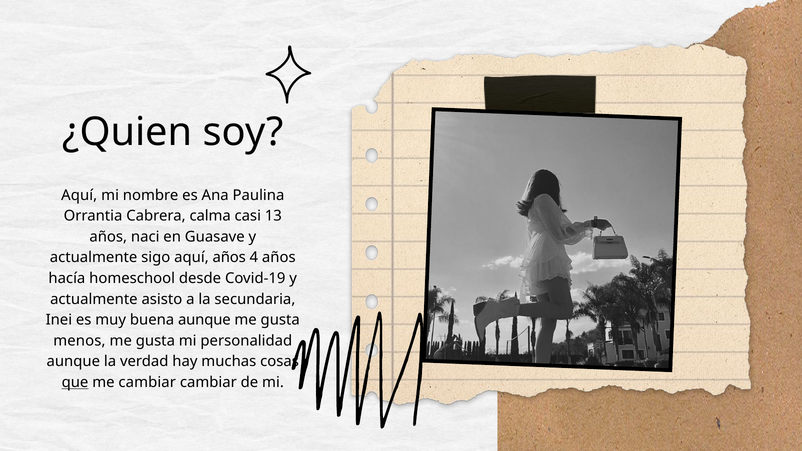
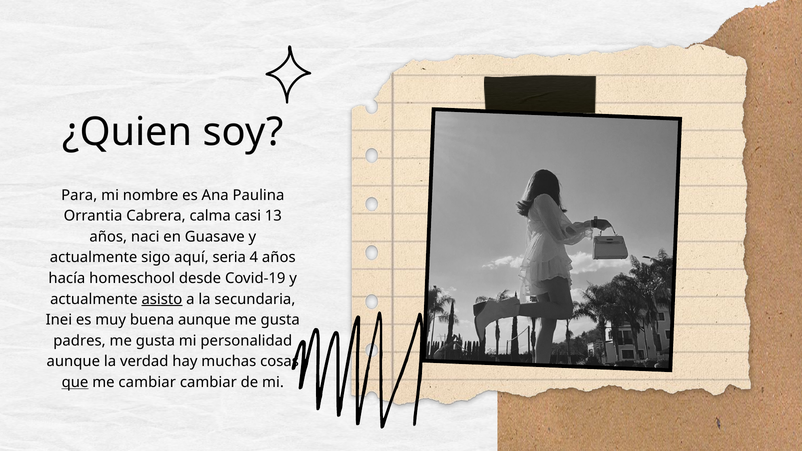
Aquí at (79, 195): Aquí -> Para
aquí años: años -> seria
asisto underline: none -> present
menos: menos -> padres
